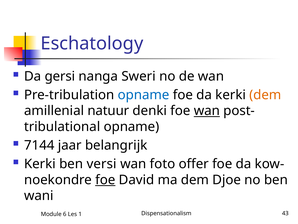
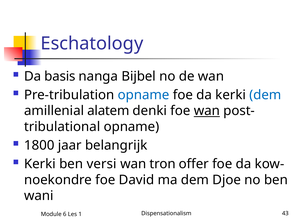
gersi: gersi -> basis
Sweri: Sweri -> Bijbel
dem at (265, 95) colour: orange -> blue
natuur: natuur -> alatem
7144: 7144 -> 1800
foto: foto -> tron
foe at (105, 179) underline: present -> none
